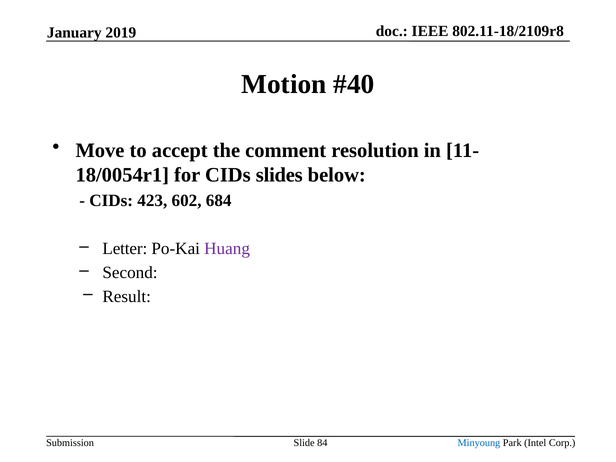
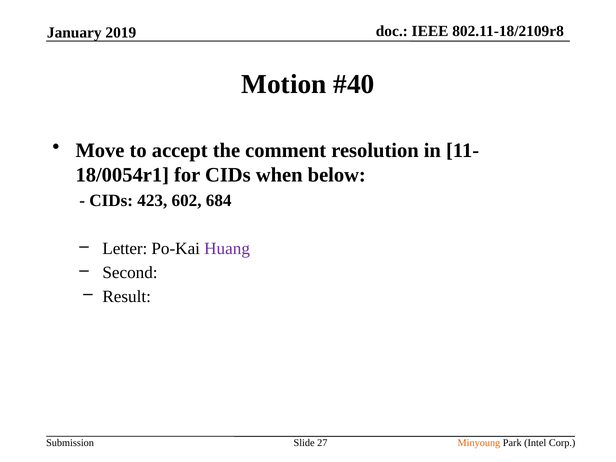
slides: slides -> when
84: 84 -> 27
Minyoung colour: blue -> orange
